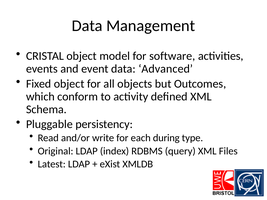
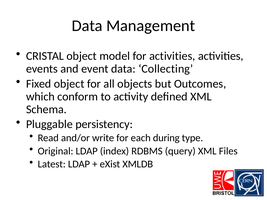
for software: software -> activities
Advanced: Advanced -> Collecting
